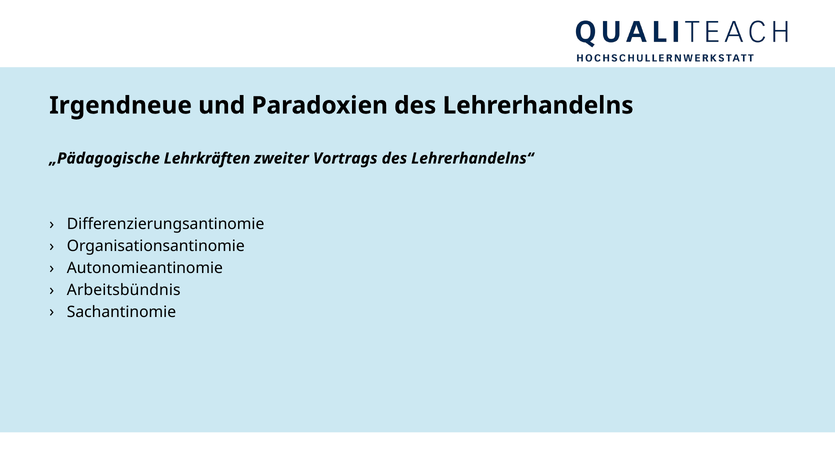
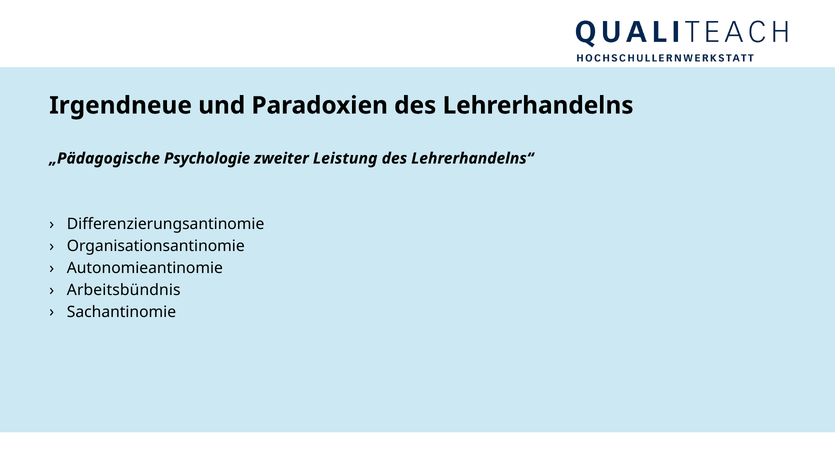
Lehrkräften: Lehrkräften -> Psychologie
Vortrags: Vortrags -> Leistung
